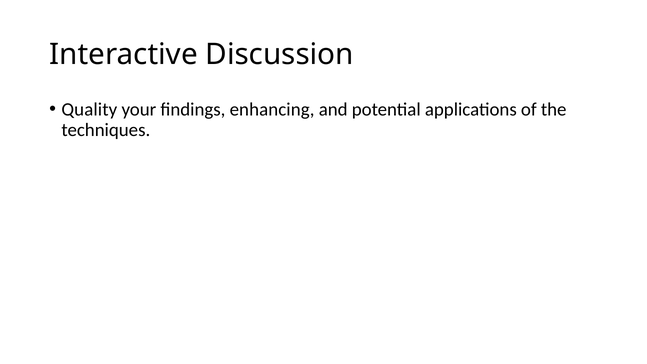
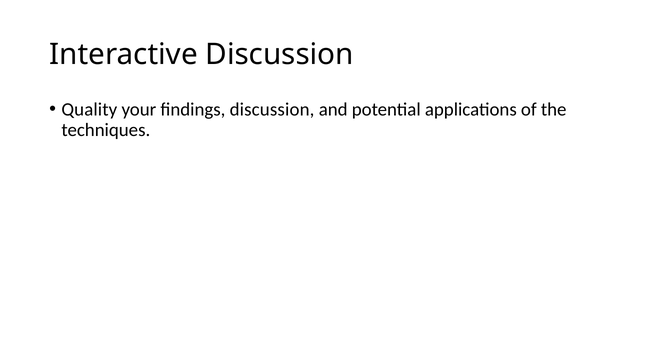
findings enhancing: enhancing -> discussion
